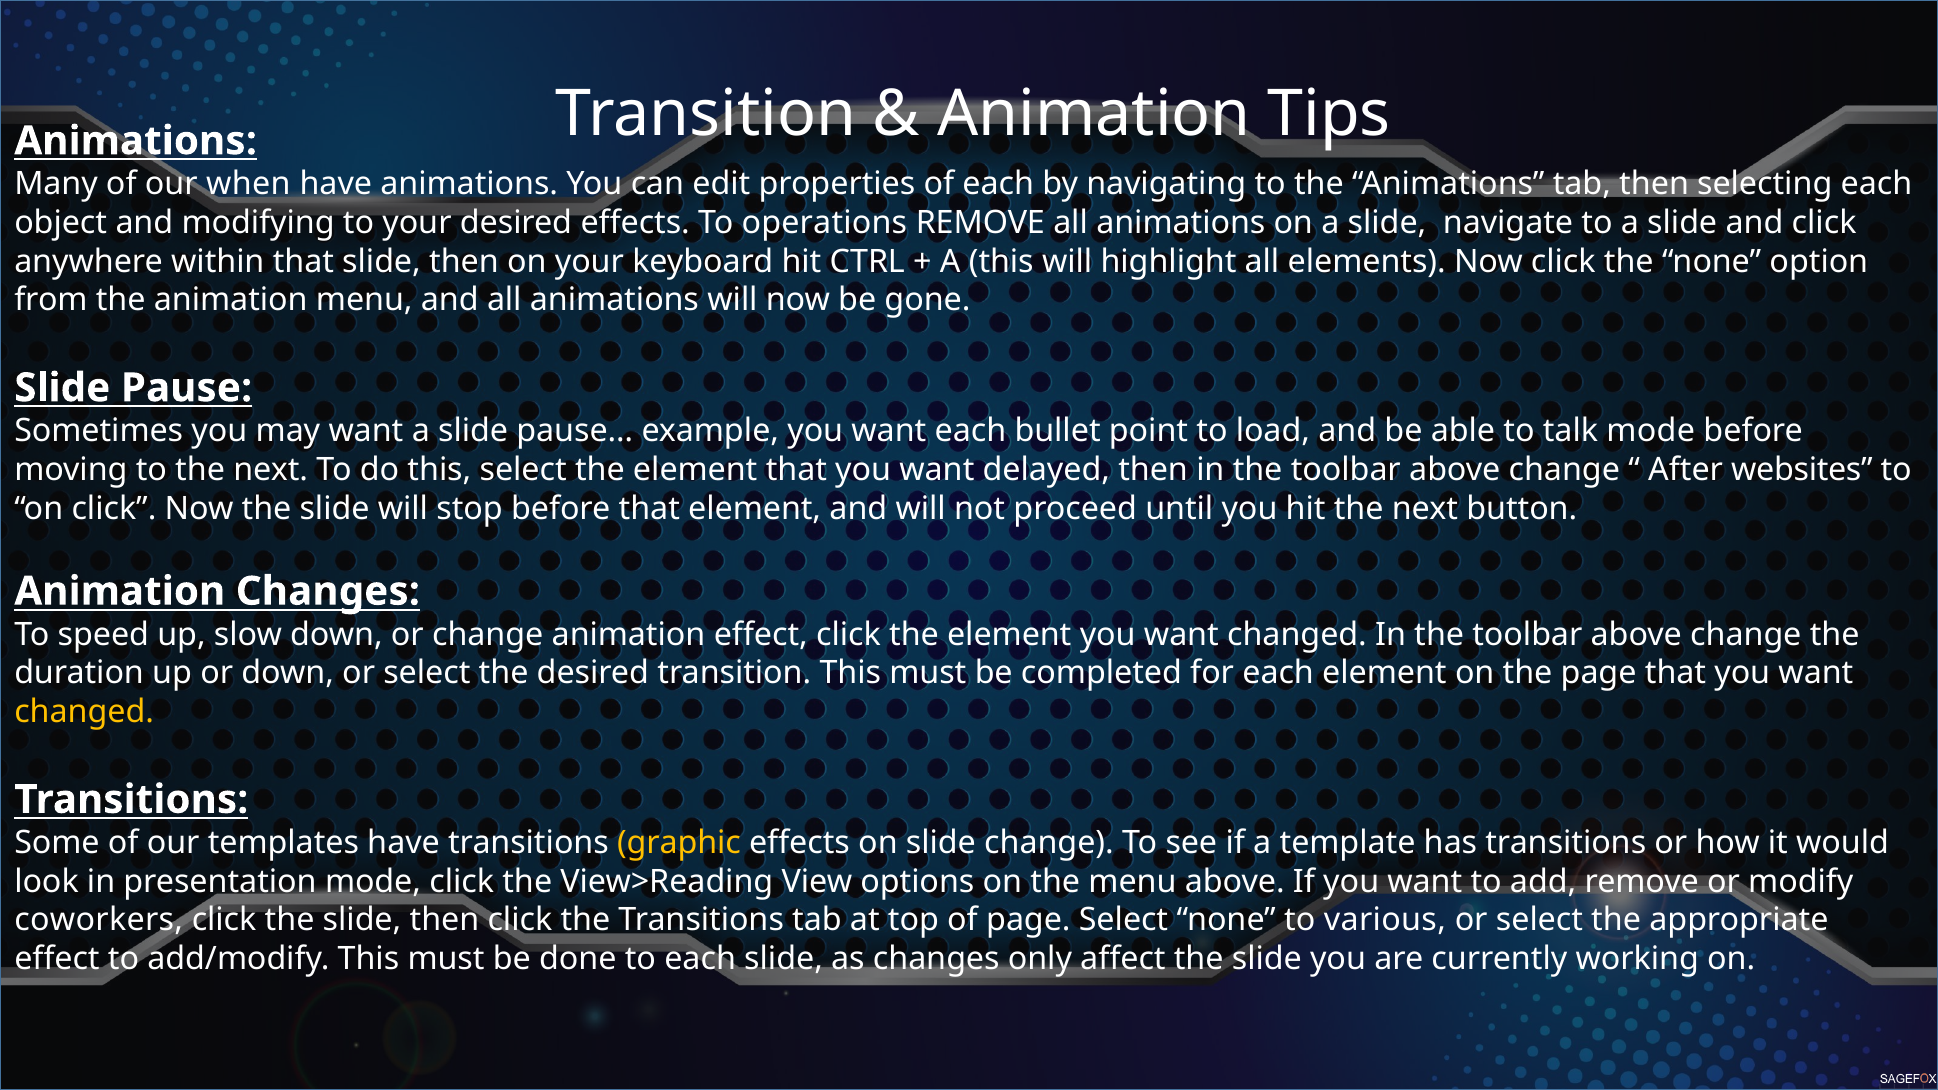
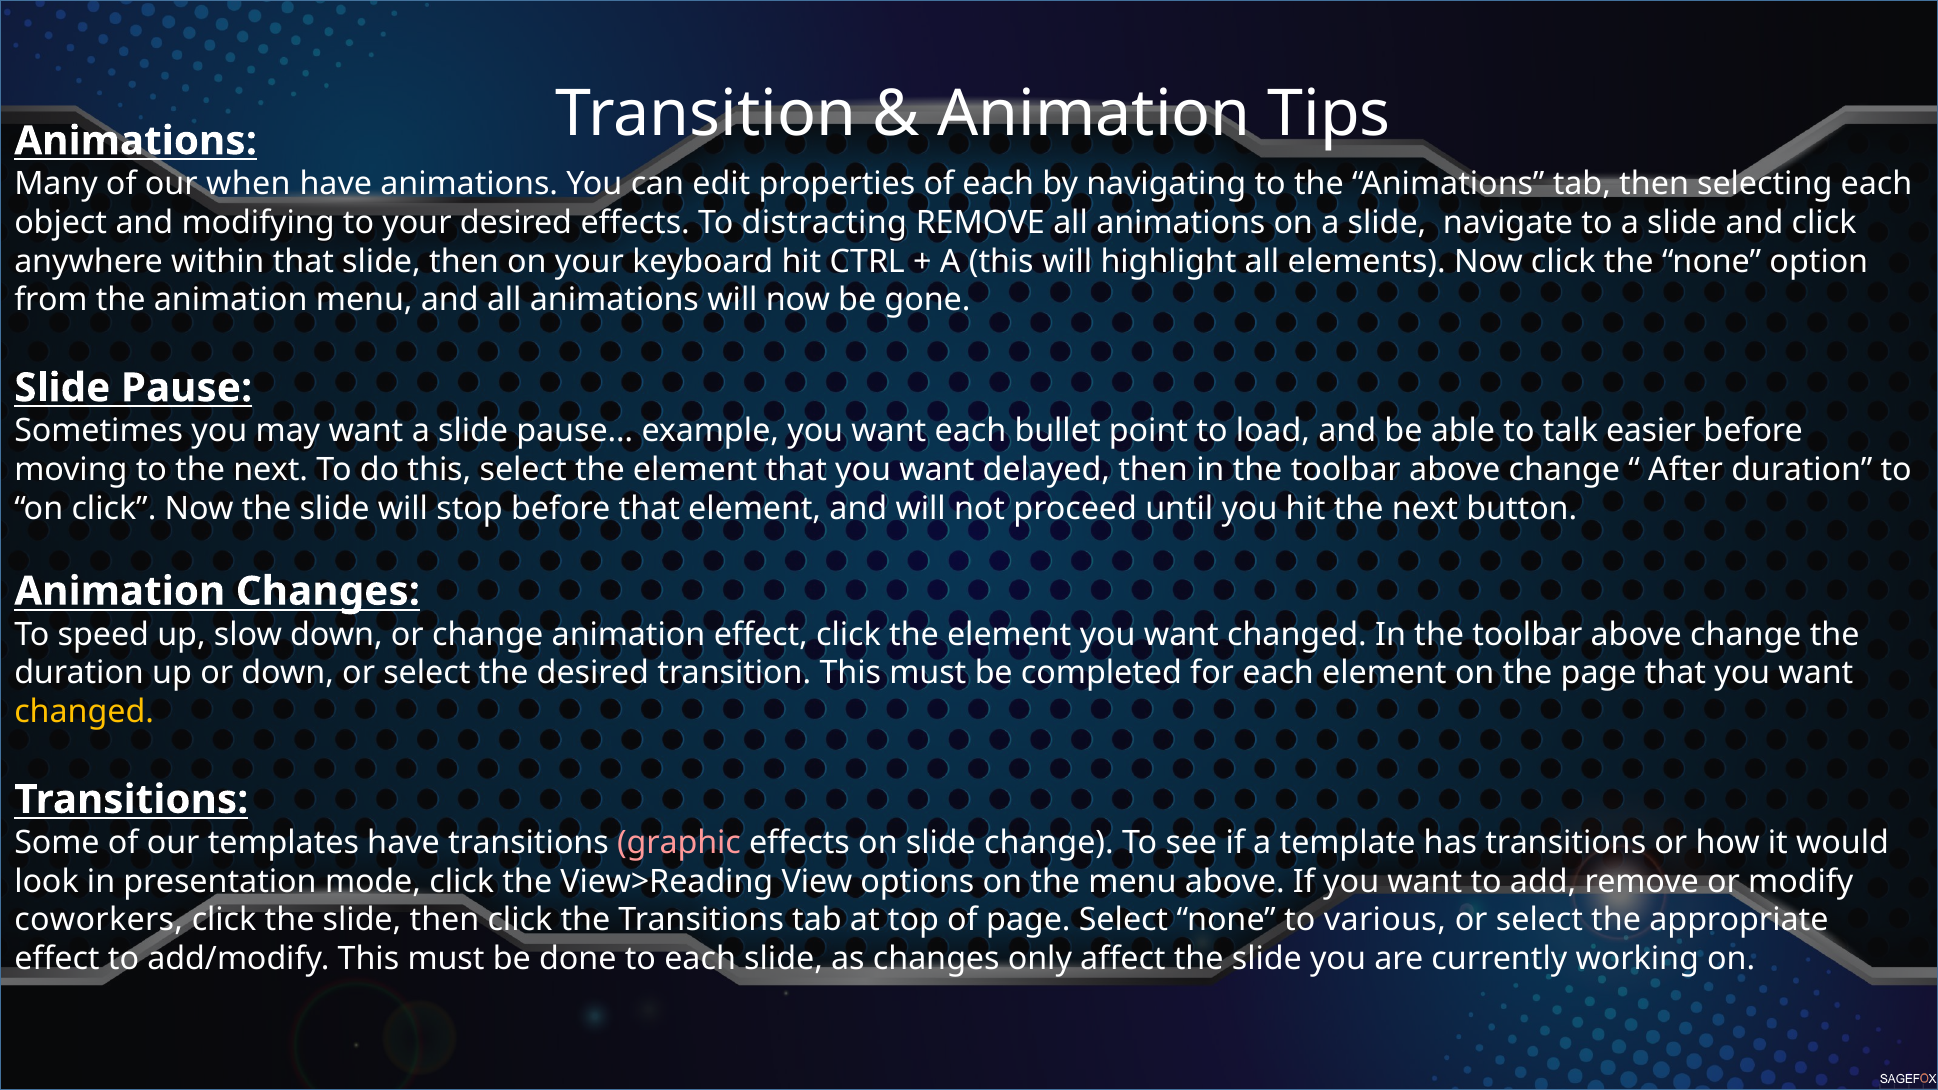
operations: operations -> distracting
talk mode: mode -> easier
After websites: websites -> duration
graphic colour: yellow -> pink
